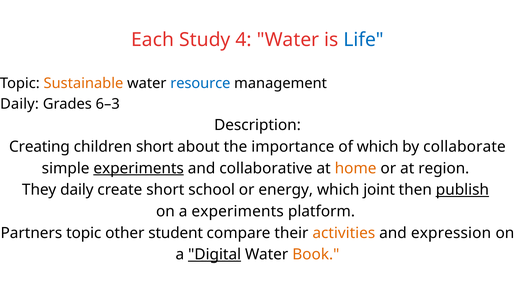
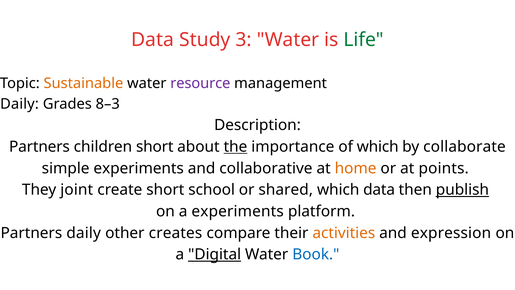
Each at (153, 40): Each -> Data
4: 4 -> 3
Life colour: blue -> green
resource colour: blue -> purple
6–3: 6–3 -> 8–3
Creating at (39, 147): Creating -> Partners
the underline: none -> present
experiments at (139, 168) underline: present -> none
region: region -> points
They daily: daily -> joint
energy: energy -> shared
which joint: joint -> data
Partners topic: topic -> daily
student: student -> creates
Book colour: orange -> blue
